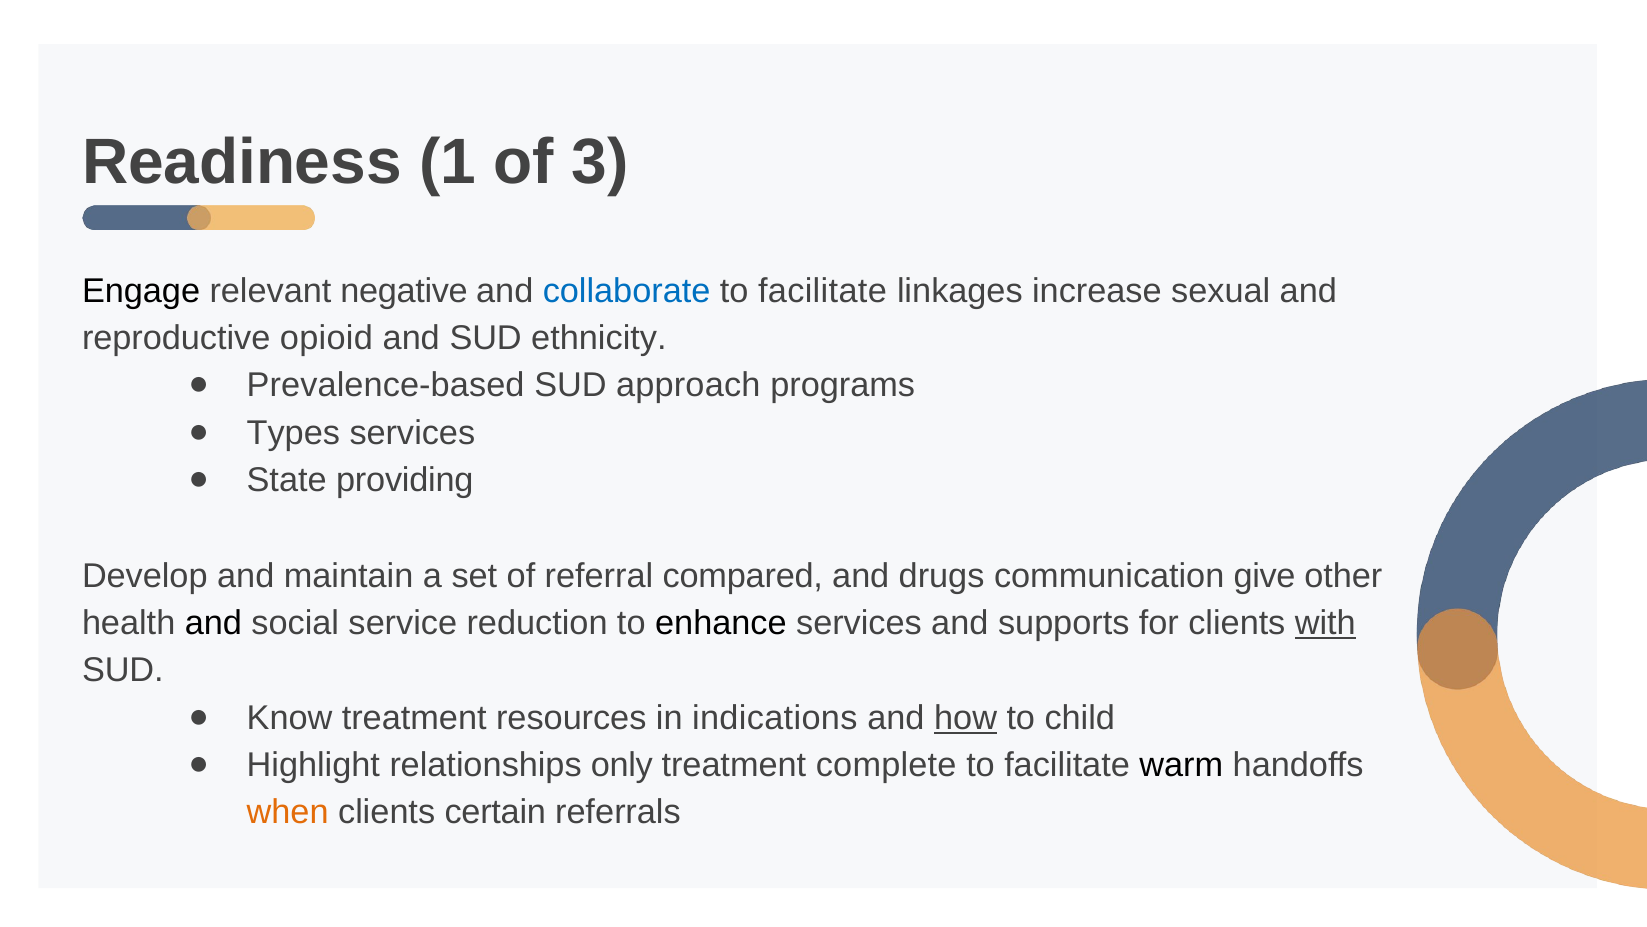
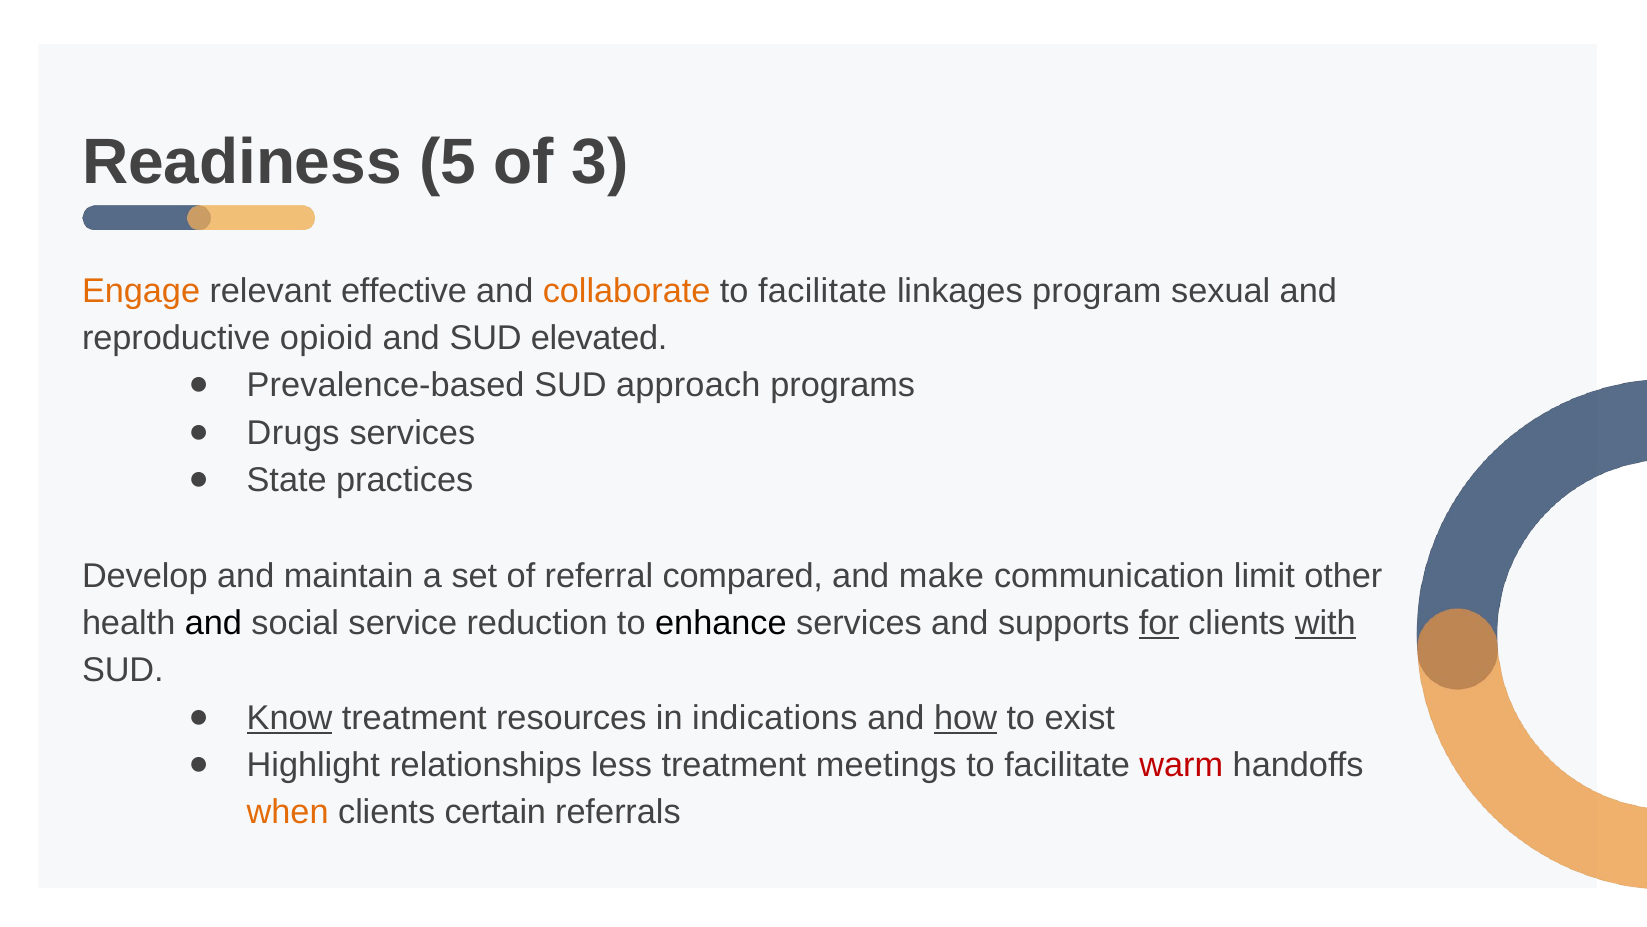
1: 1 -> 5
Engage colour: black -> orange
negative: negative -> effective
collaborate colour: blue -> orange
increase: increase -> program
ethnicity: ethnicity -> elevated
Types: Types -> Drugs
providing: providing -> practices
drugs: drugs -> make
give: give -> limit
for underline: none -> present
Know underline: none -> present
child: child -> exist
only: only -> less
complete: complete -> meetings
warm colour: black -> red
